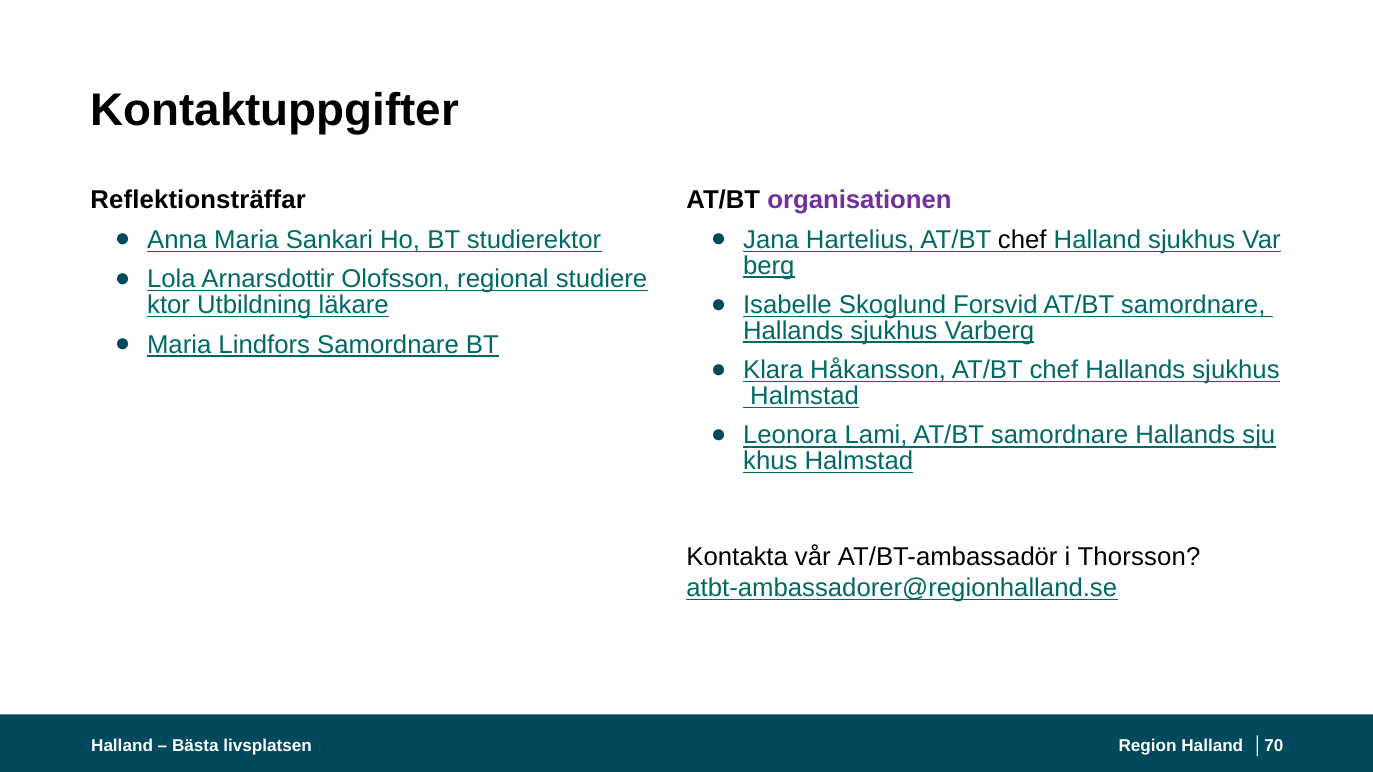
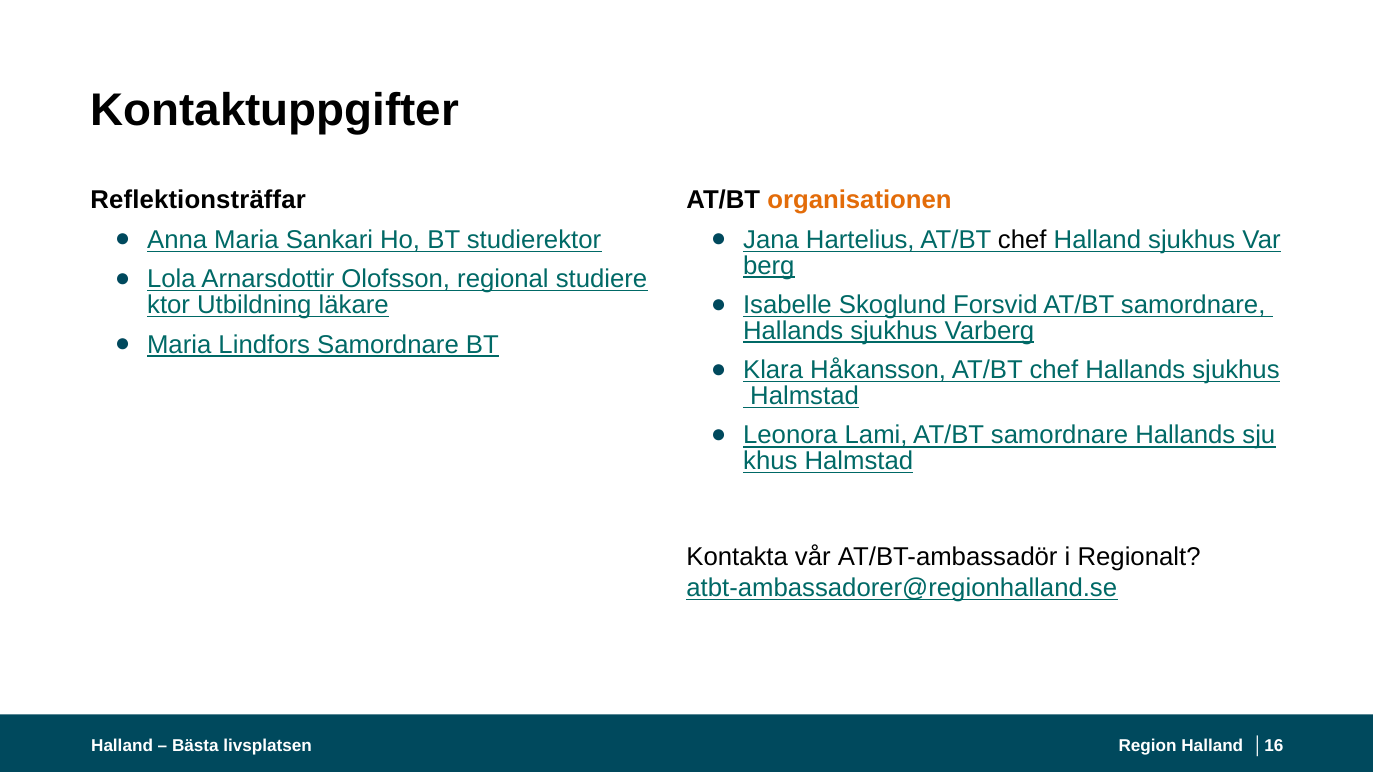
organisationen colour: purple -> orange
Thorsson: Thorsson -> Regionalt
70: 70 -> 16
